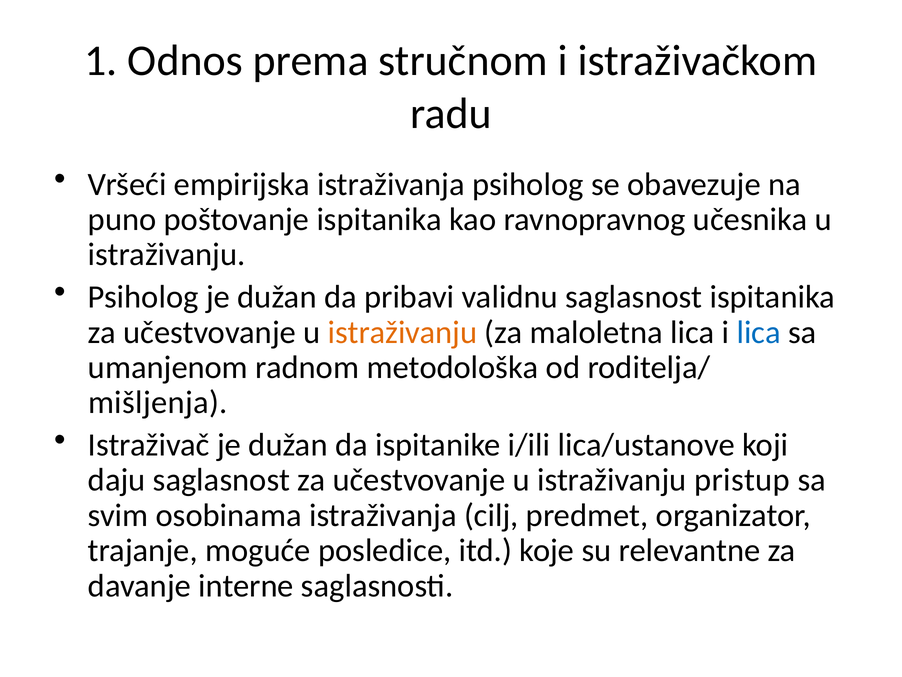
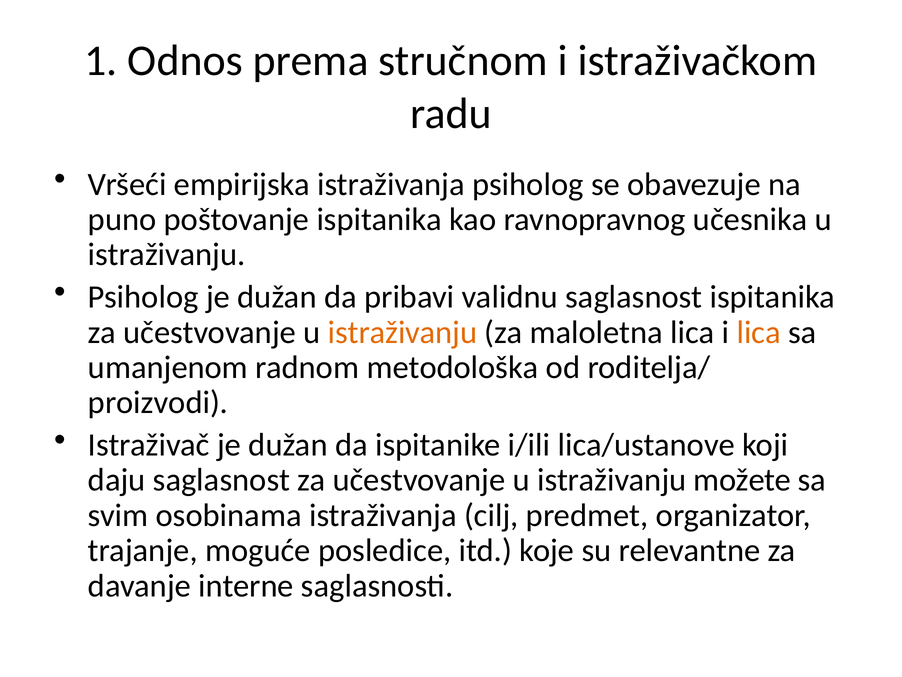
lica at (759, 332) colour: blue -> orange
mišljenja: mišljenja -> proizvodi
pristup: pristup -> možete
